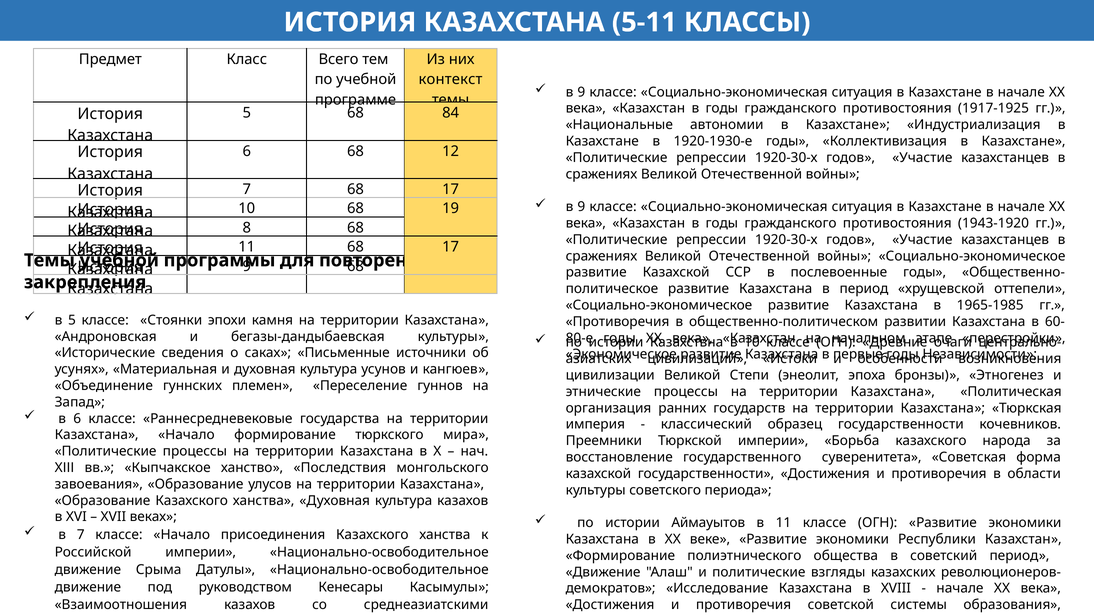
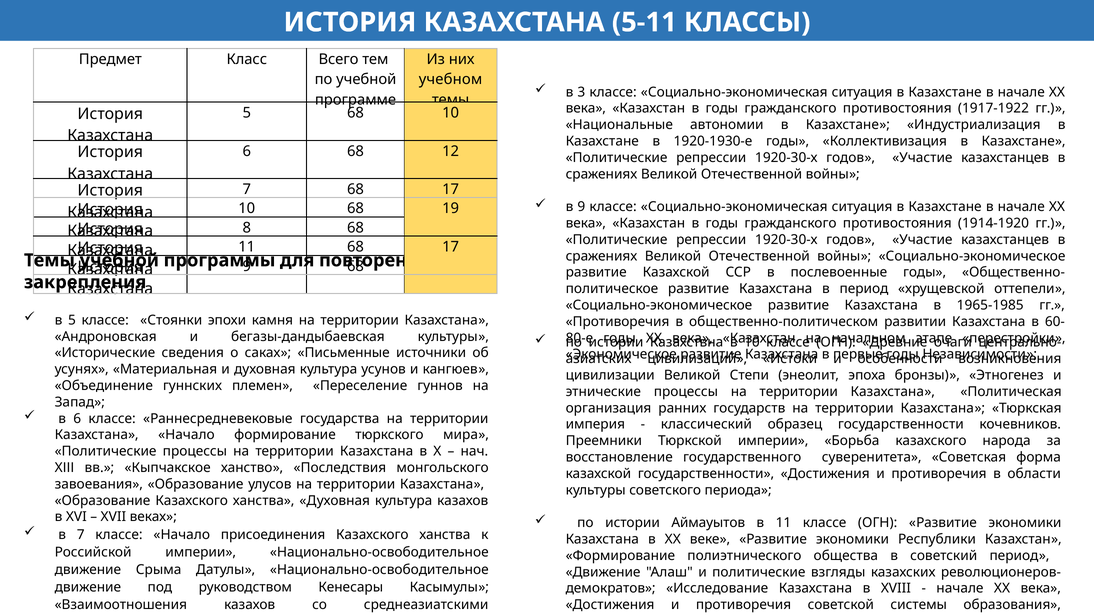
контекст: контекст -> учебном
9 at (581, 92): 9 -> 3
1917-1925: 1917-1925 -> 1917-1922
68 84: 84 -> 10
1943-1920: 1943-1920 -> 1914-1920
